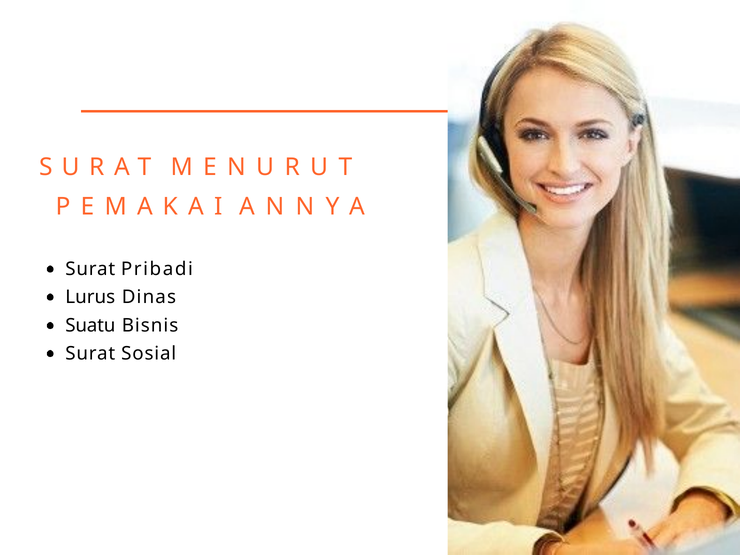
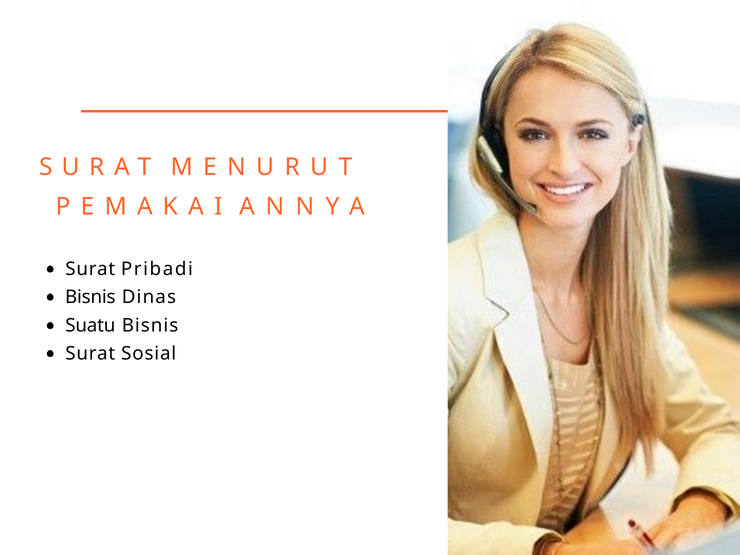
Lurus at (90, 297): Lurus -> Bisnis
